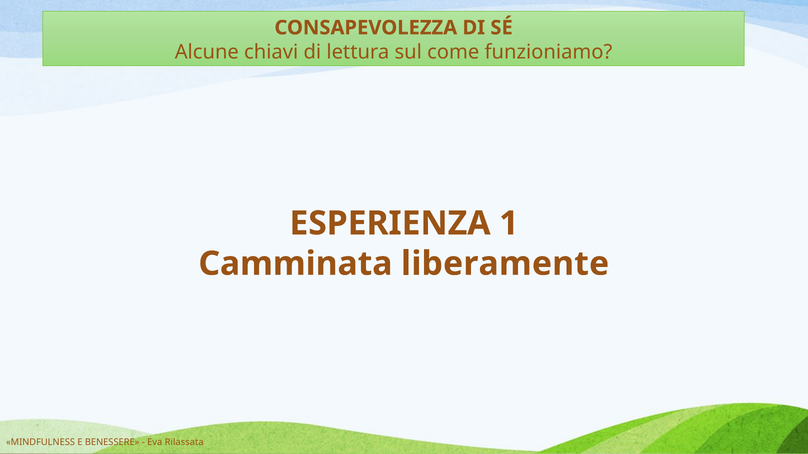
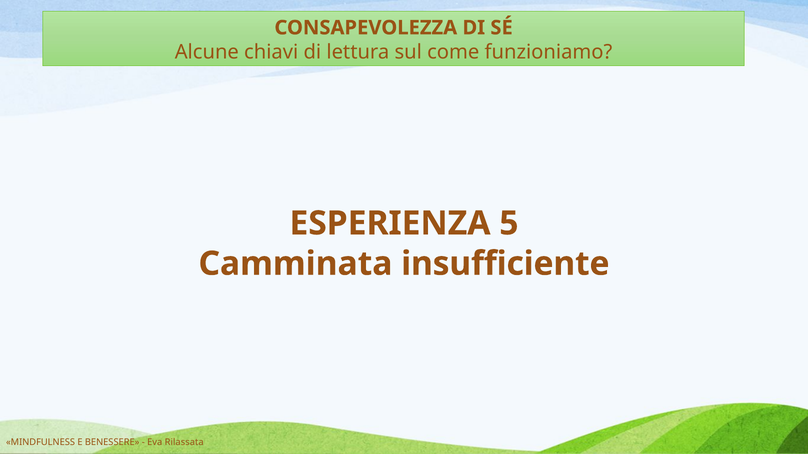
1: 1 -> 5
liberamente: liberamente -> insufficiente
